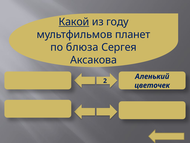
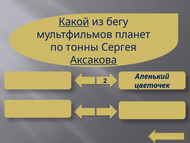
году: году -> бегу
блюза: блюза -> тонны
Аксакова underline: none -> present
